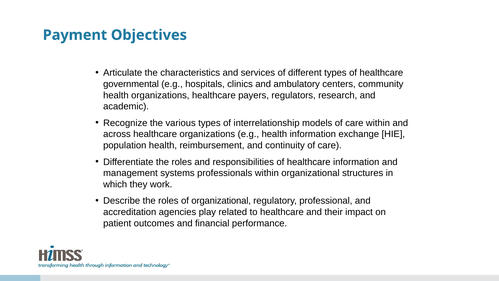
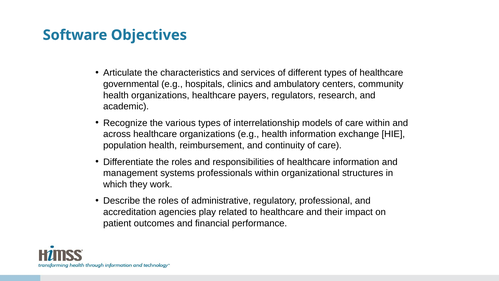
Payment: Payment -> Software
of organizational: organizational -> administrative
